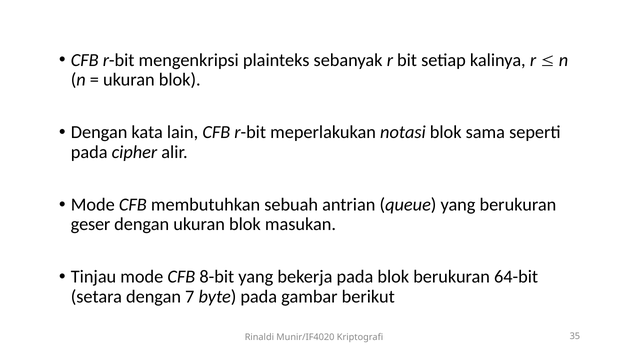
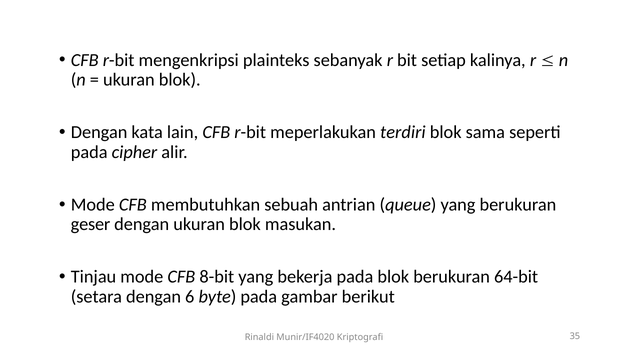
notasi: notasi -> terdiri
7: 7 -> 6
